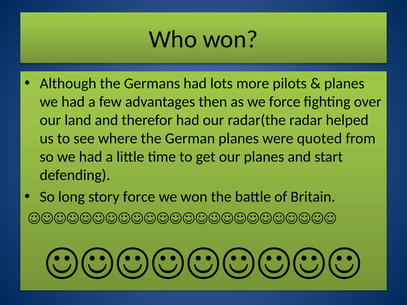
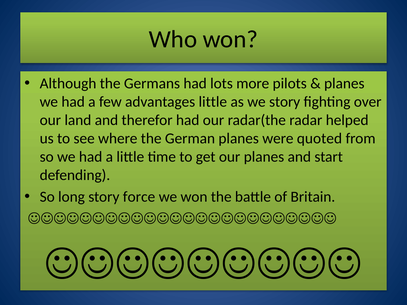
advantages then: then -> little
we force: force -> story
